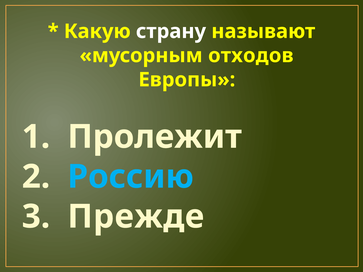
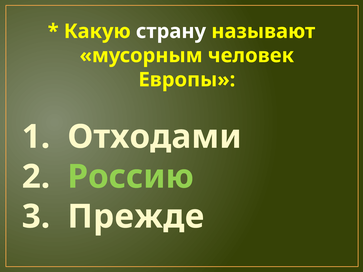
отходов: отходов -> человек
Пролежит: Пролежит -> Отходами
Россию colour: light blue -> light green
